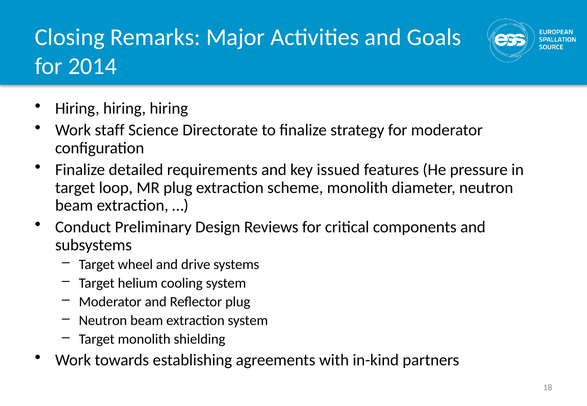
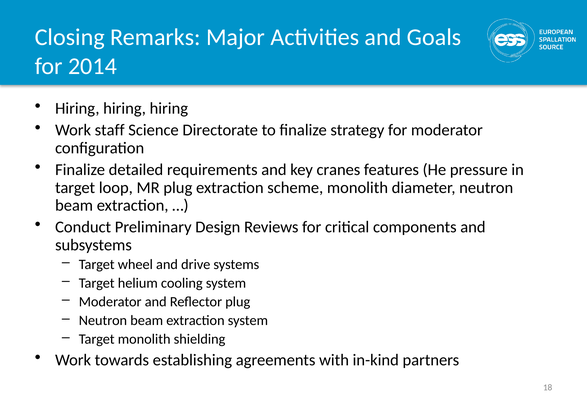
issued: issued -> cranes
